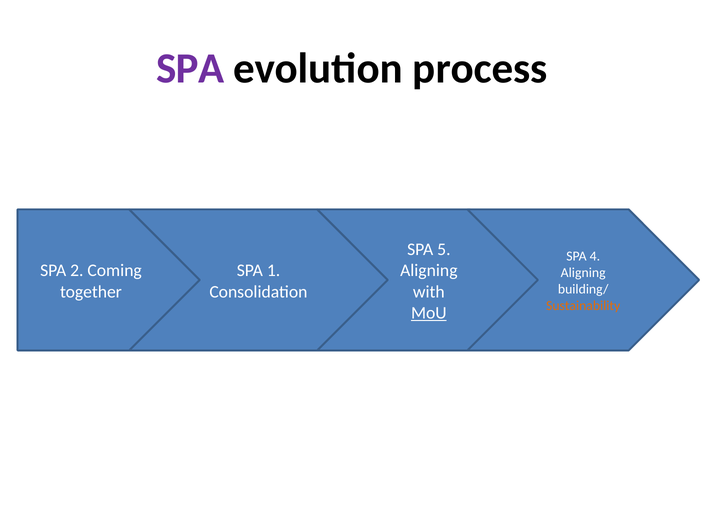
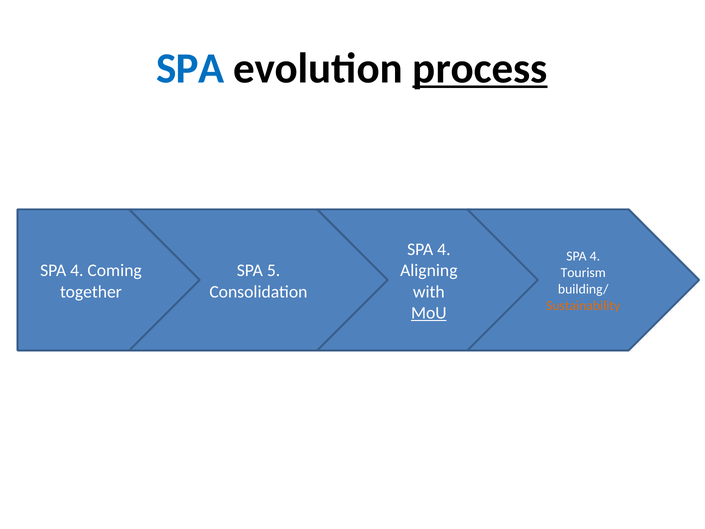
SPA at (190, 68) colour: purple -> blue
process underline: none -> present
5 at (444, 249): 5 -> 4
2 at (77, 270): 2 -> 4
1: 1 -> 5
Aligning at (583, 273): Aligning -> Tourism
